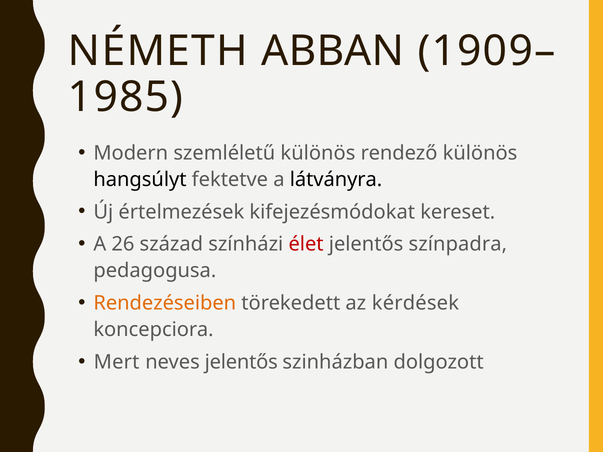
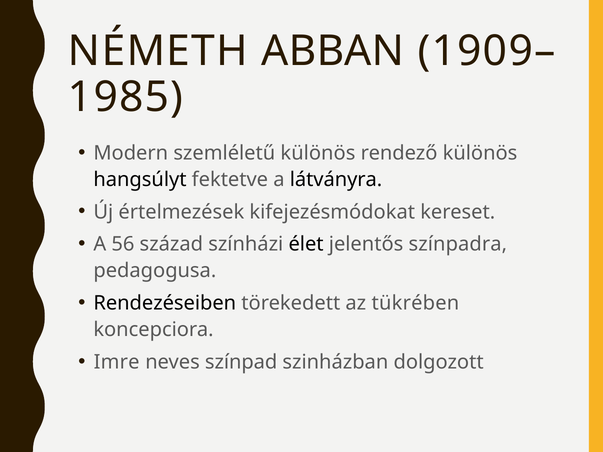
26: 26 -> 56
élet colour: red -> black
Rendezéseiben colour: orange -> black
kérdések: kérdések -> tükrében
Mert: Mert -> Imre
neves jelentős: jelentős -> színpad
